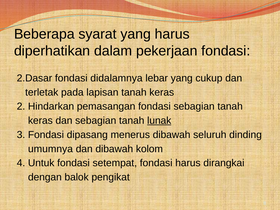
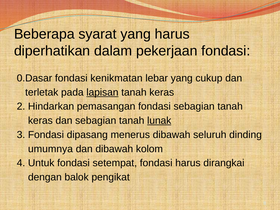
2.Dasar: 2.Dasar -> 0.Dasar
didalamnya: didalamnya -> kenikmatan
lapisan underline: none -> present
